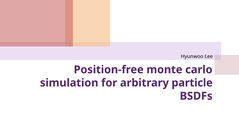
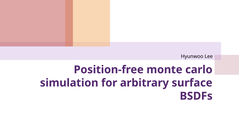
particle: particle -> surface
